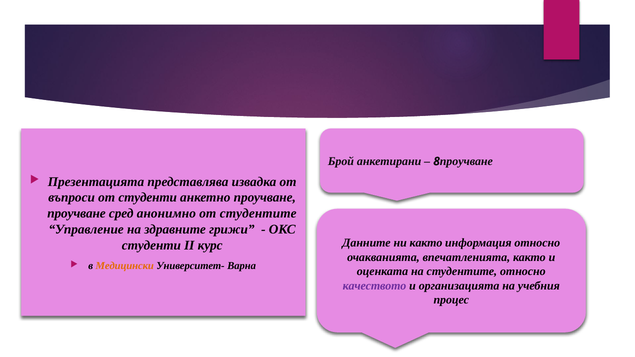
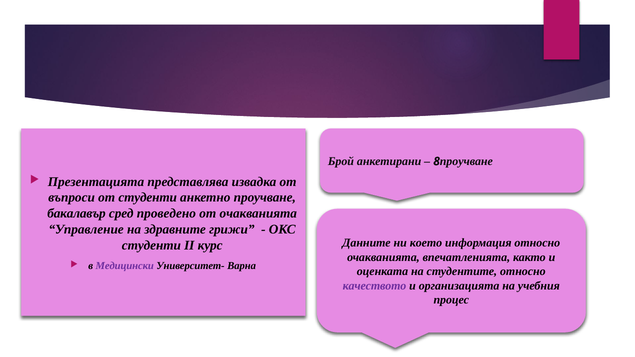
проучване at (76, 214): проучване -> бакалавър
анонимно: анонимно -> проведено
от студентите: студентите -> очакванията
ни както: както -> което
Медицински colour: orange -> purple
